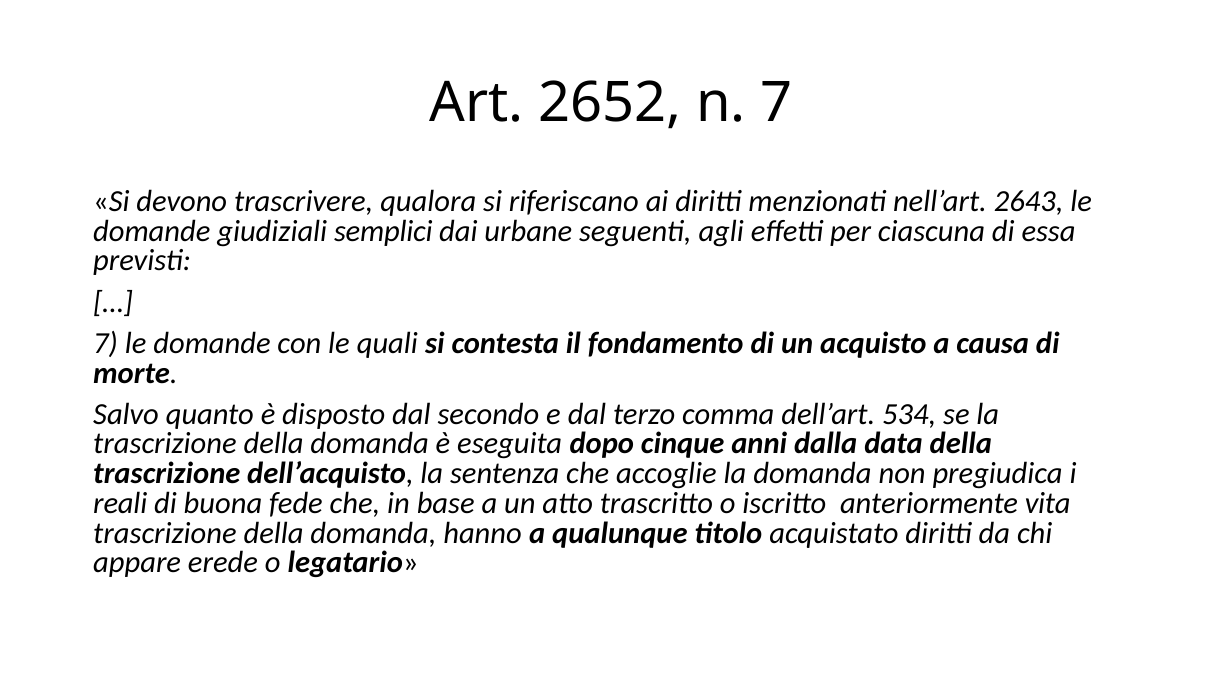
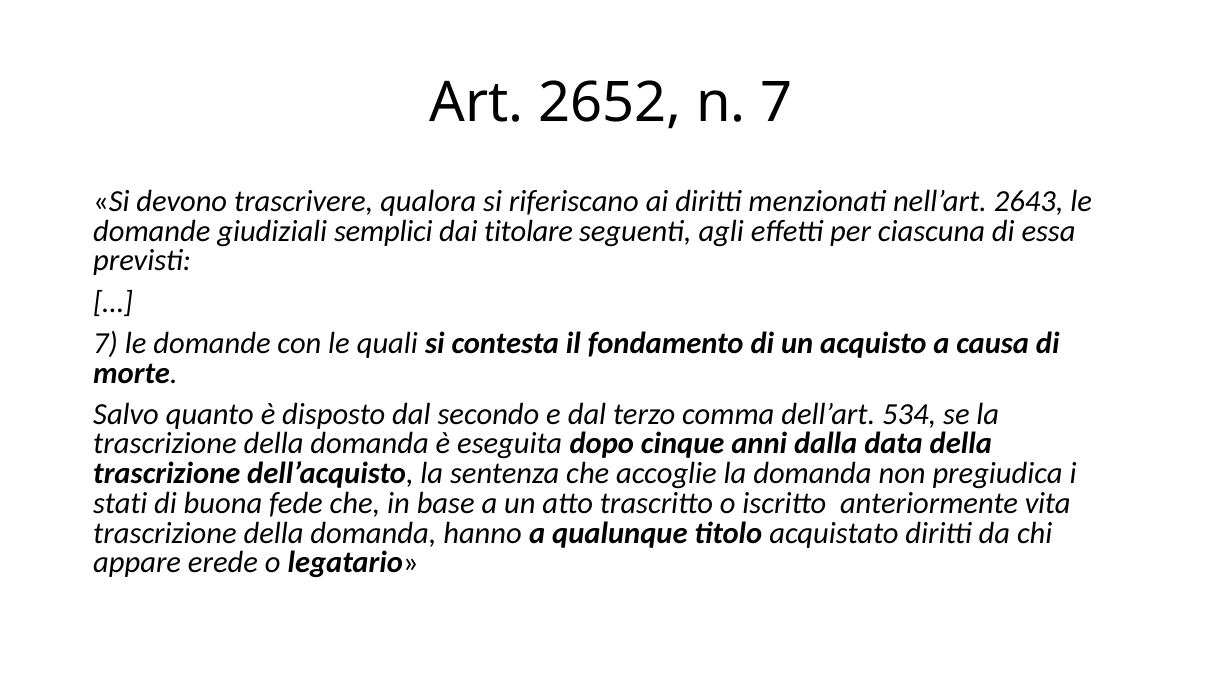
urbane: urbane -> titolare
reali: reali -> stati
